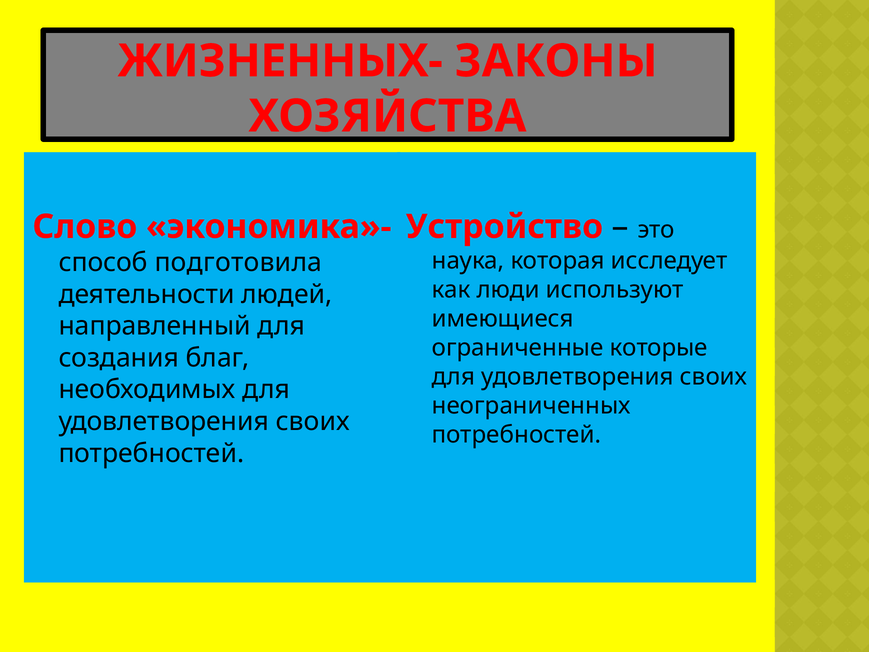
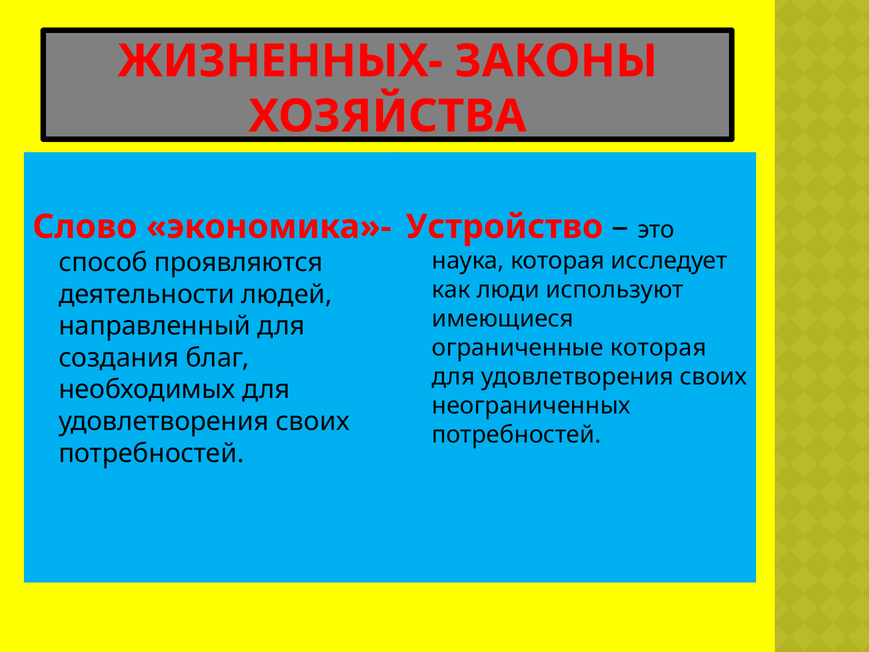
подготовила: подготовила -> проявляются
ограниченные которые: которые -> которая
